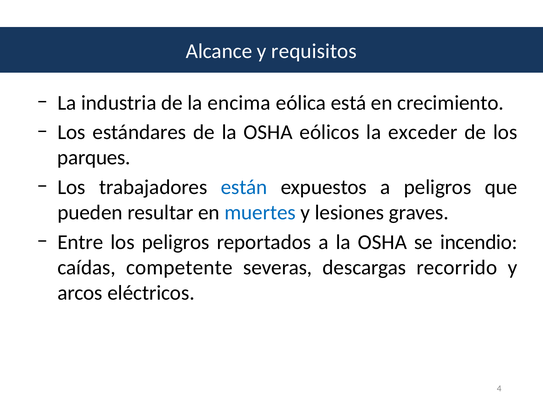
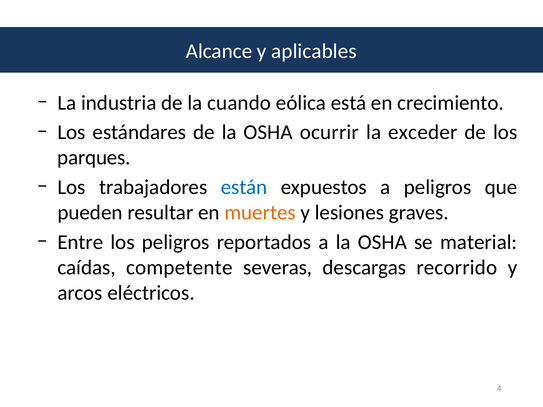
requisitos: requisitos -> aplicables
encima: encima -> cuando
eólicos: eólicos -> ocurrir
muertes colour: blue -> orange
incendio: incendio -> material
